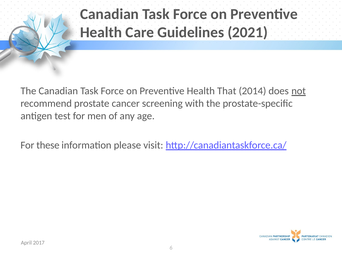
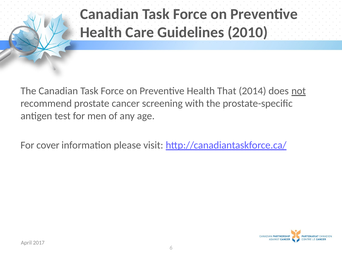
2021: 2021 -> 2010
these: these -> cover
